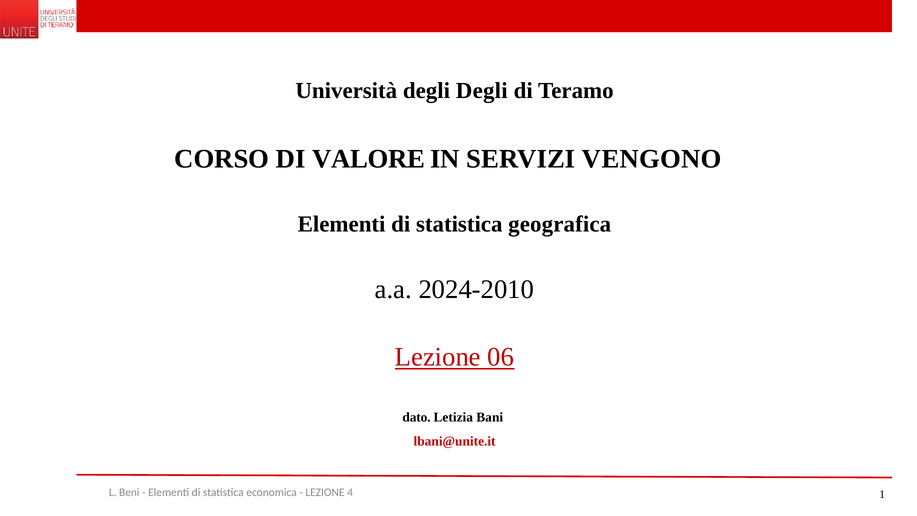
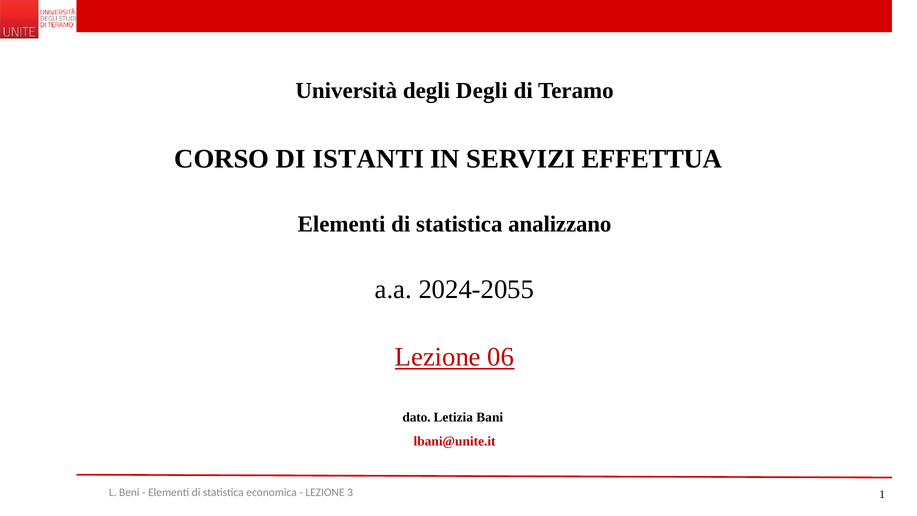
VALORE: VALORE -> ISTANTI
VENGONO: VENGONO -> EFFETTUA
geografica: geografica -> analizzano
2024-2010: 2024-2010 -> 2024-2055
4: 4 -> 3
